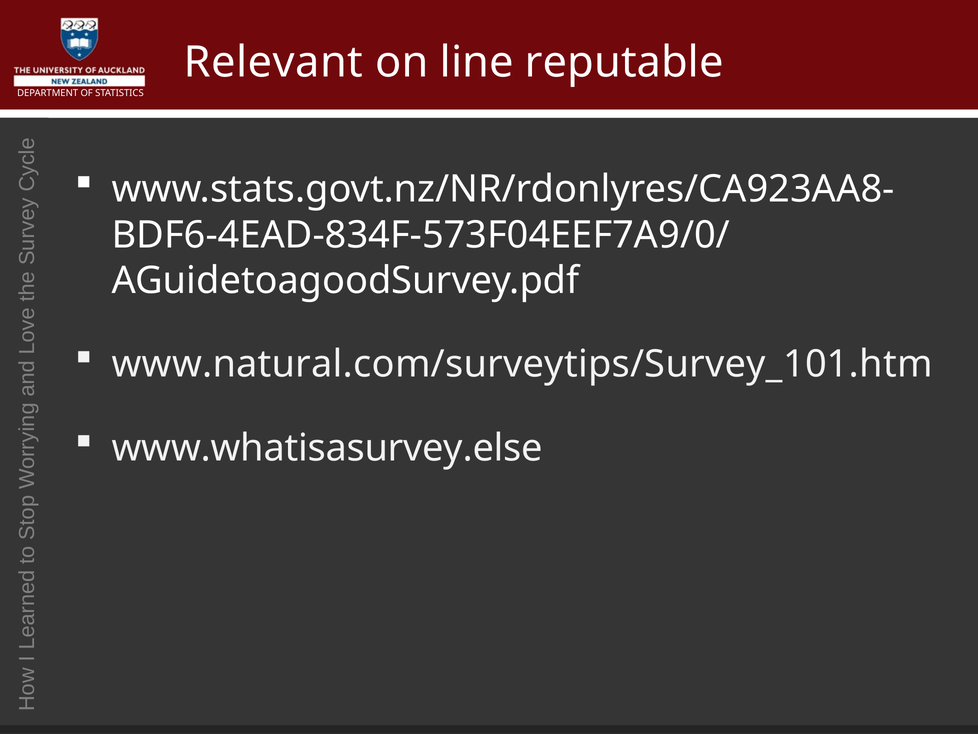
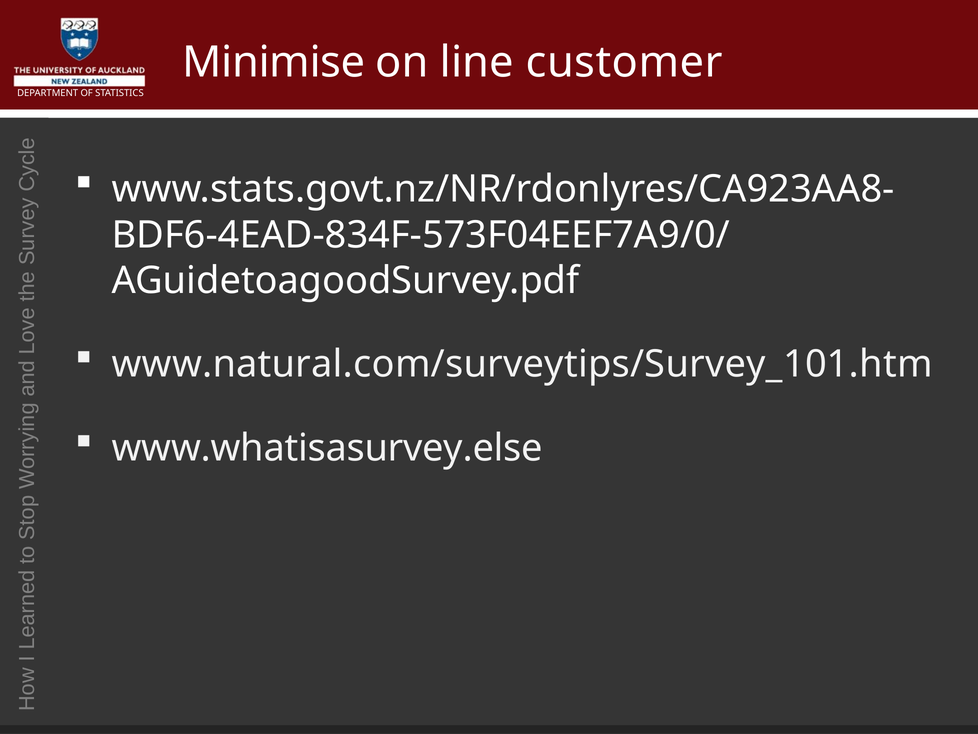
Relevant: Relevant -> Minimise
reputable: reputable -> customer
